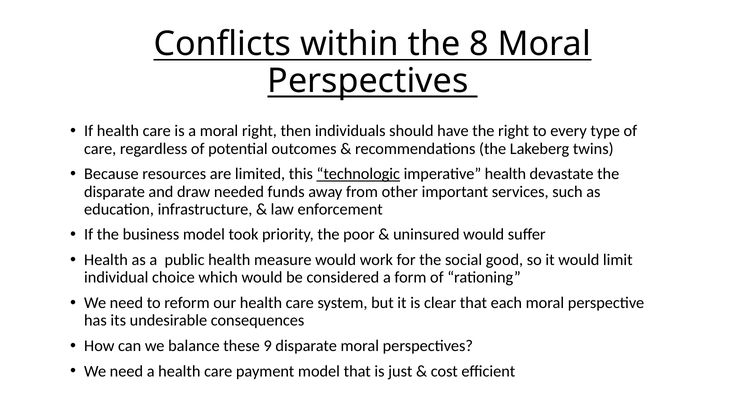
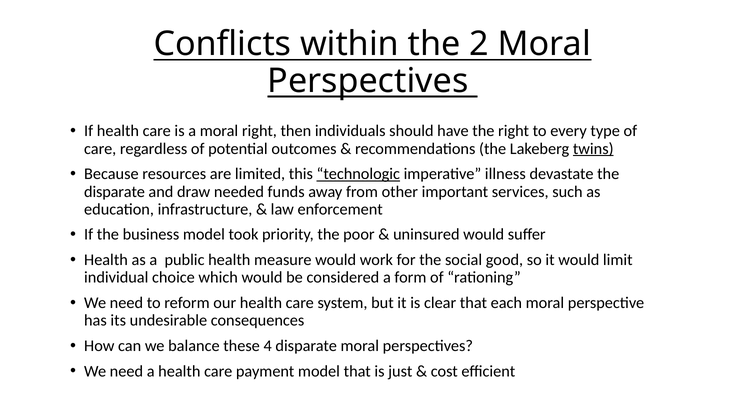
8: 8 -> 2
twins underline: none -> present
imperative health: health -> illness
9: 9 -> 4
